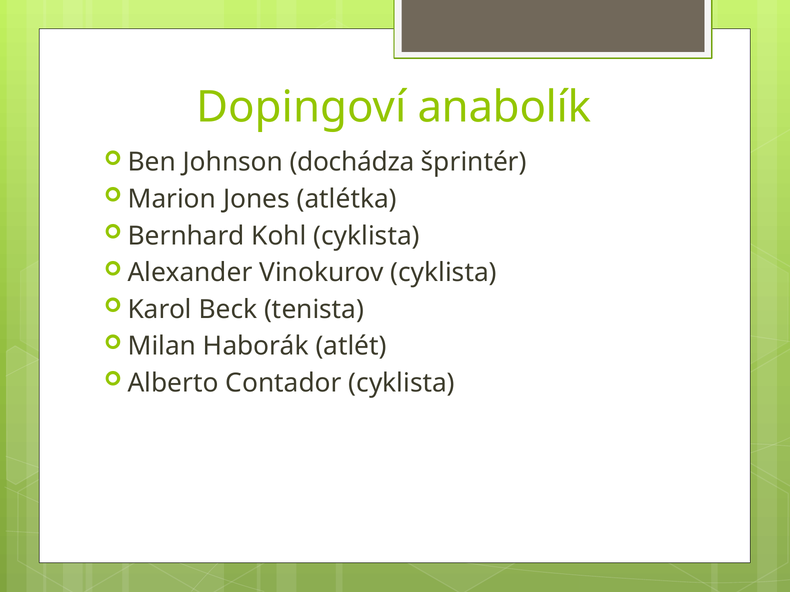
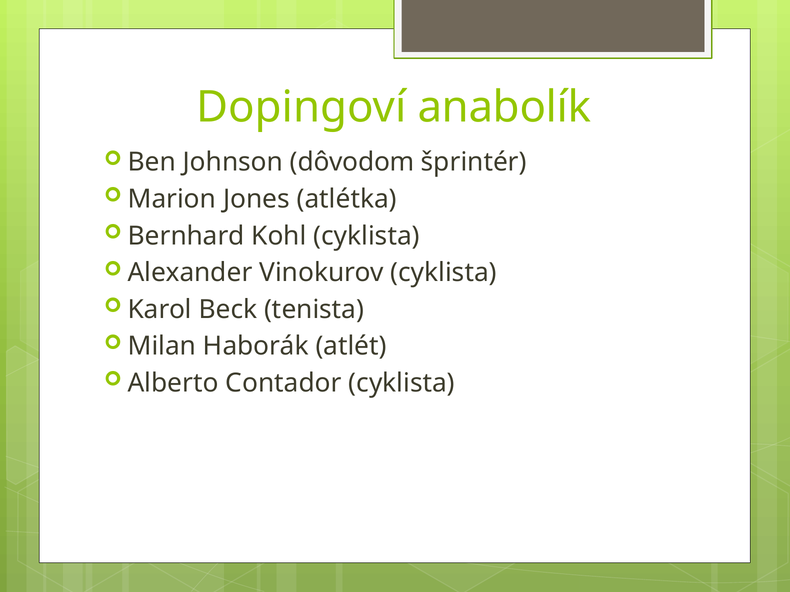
dochádza: dochádza -> dôvodom
